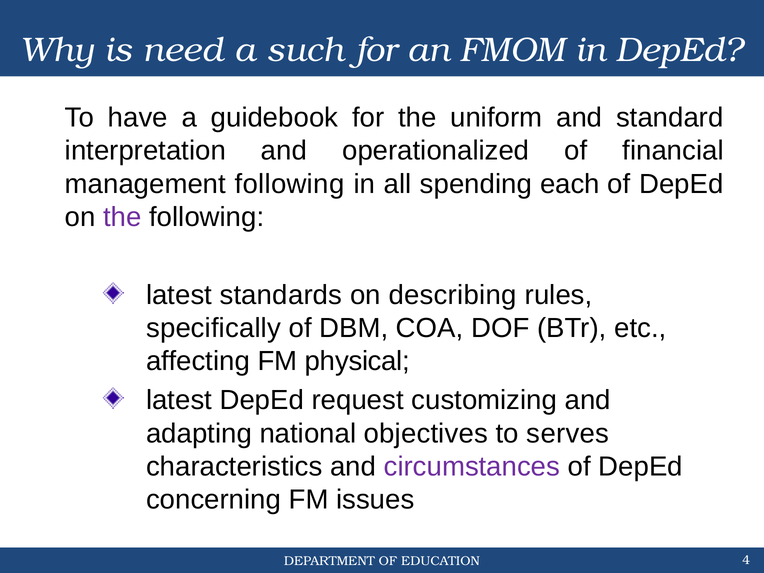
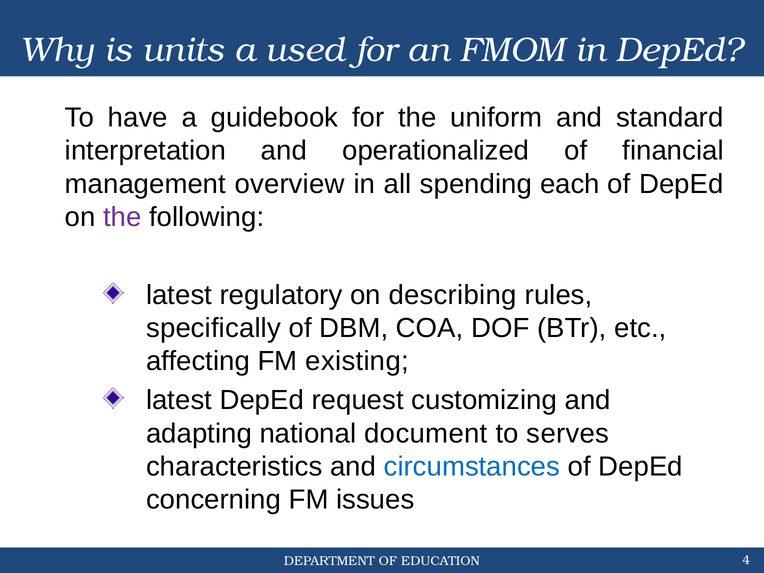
need: need -> units
such: such -> used
management following: following -> overview
standards: standards -> regulatory
physical: physical -> existing
objectives: objectives -> document
circumstances colour: purple -> blue
